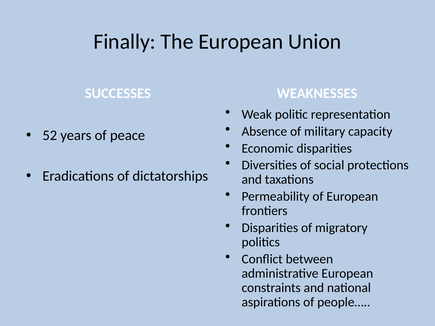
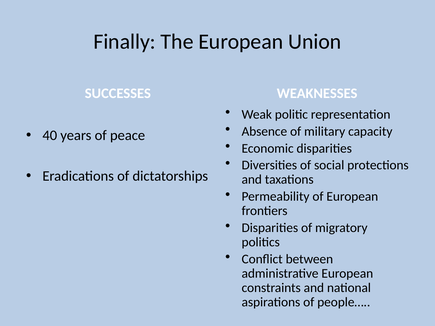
52: 52 -> 40
